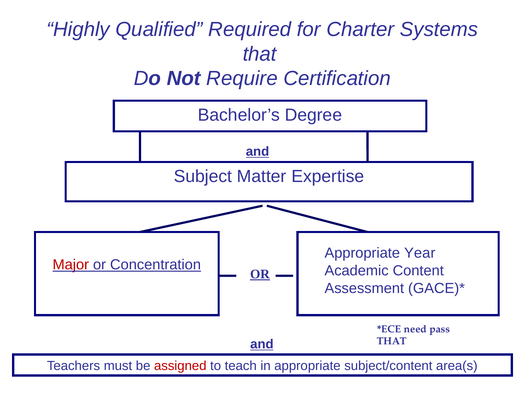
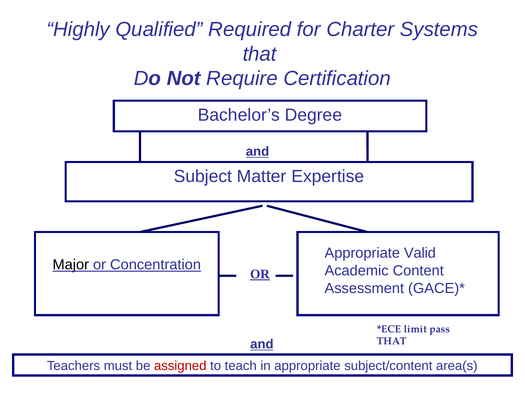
Year: Year -> Valid
Major colour: red -> black
need: need -> limit
